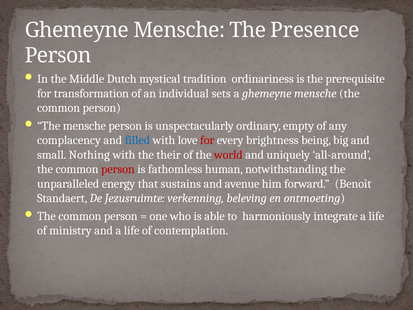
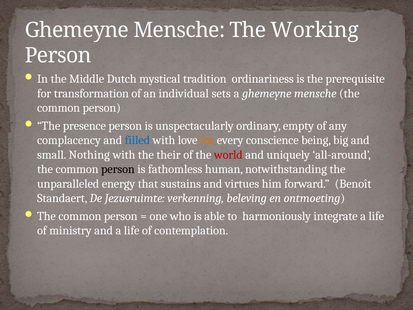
Presence: Presence -> Working
mensche at (84, 126): mensche -> presence
for at (207, 140) colour: red -> orange
brightness: brightness -> conscience
person at (118, 169) colour: red -> black
avenue: avenue -> virtues
